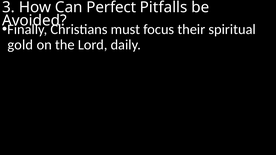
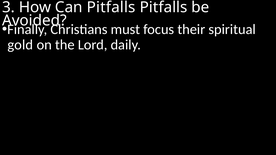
Can Perfect: Perfect -> Pitfalls
